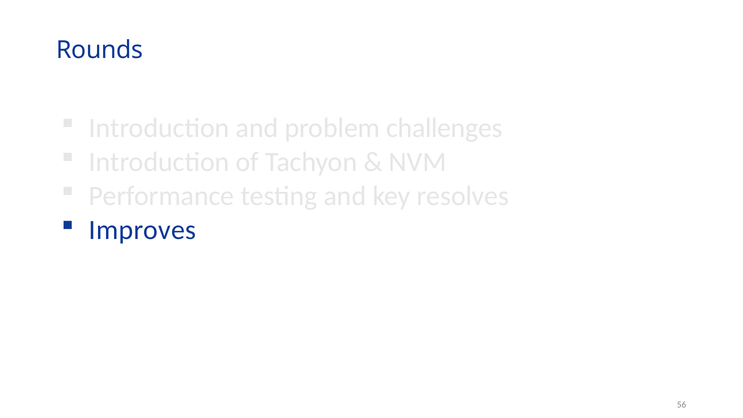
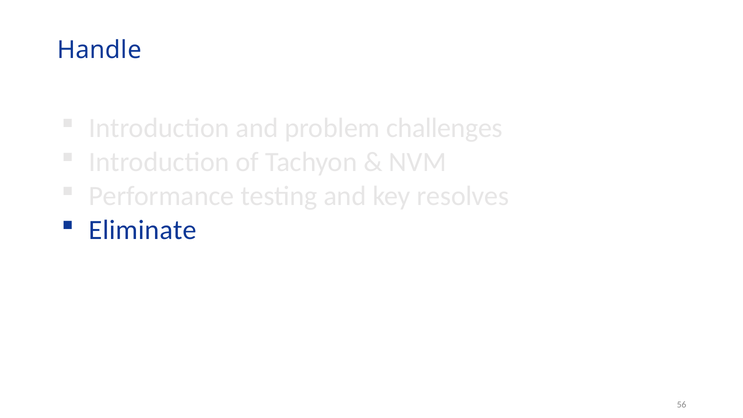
Rounds: Rounds -> Handle
Improves: Improves -> Eliminate
